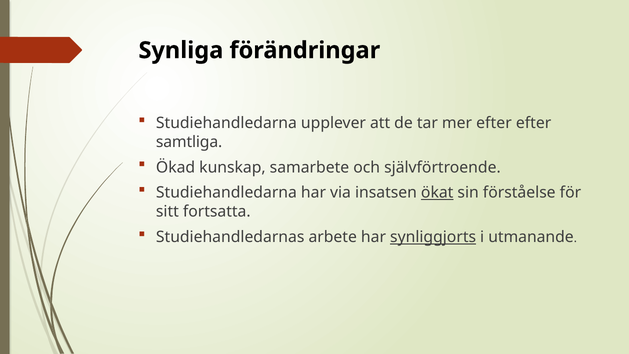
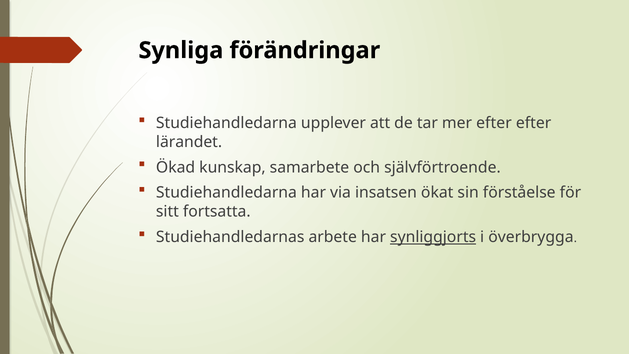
samtliga: samtliga -> lärandet
ökat underline: present -> none
utmanande: utmanande -> överbrygga
